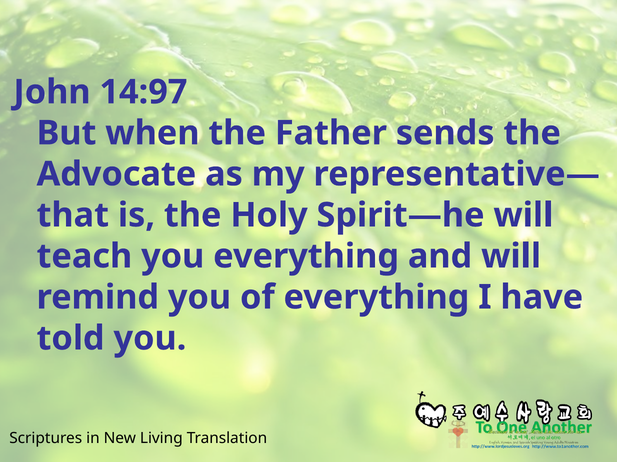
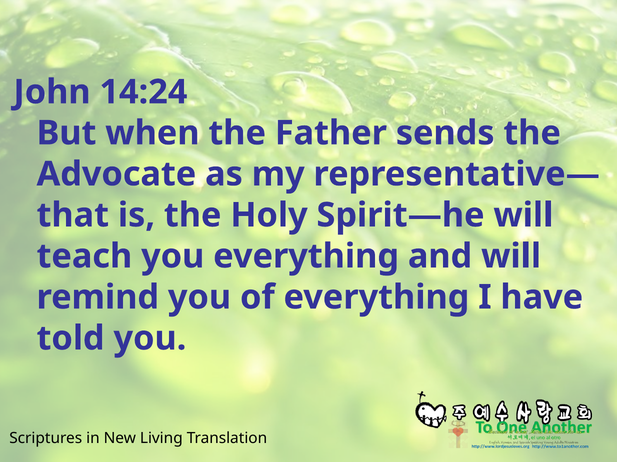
14:97: 14:97 -> 14:24
